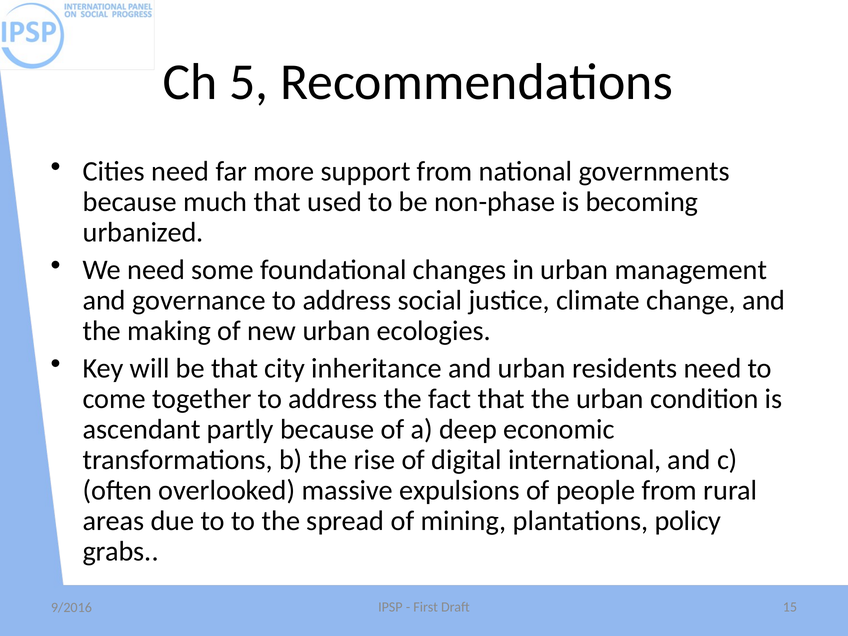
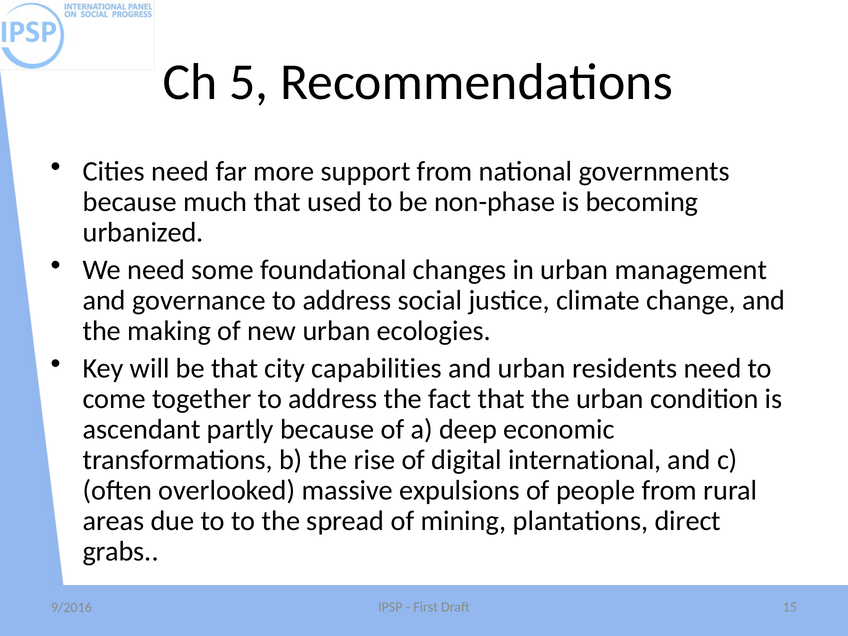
inheritance: inheritance -> capabilities
policy: policy -> direct
